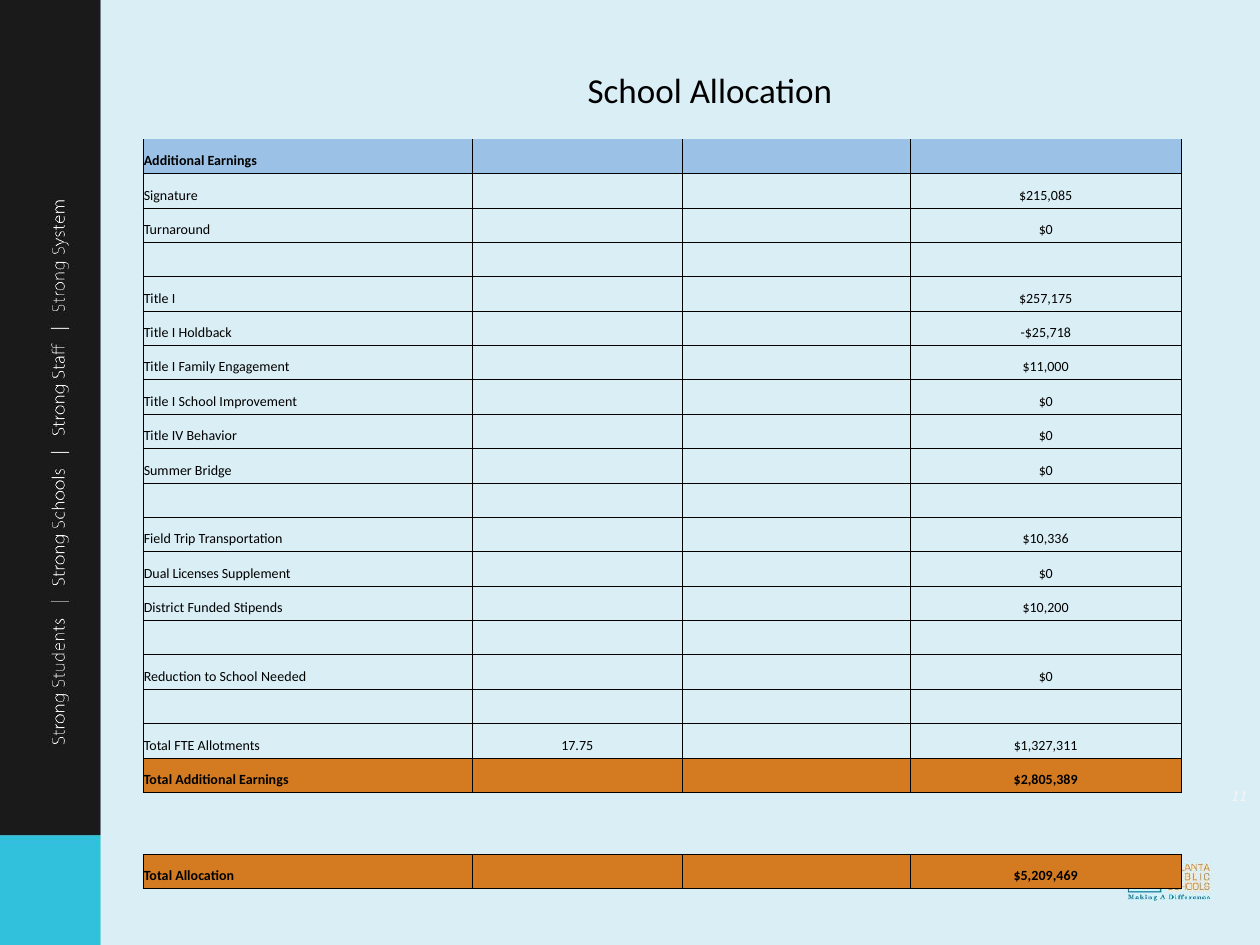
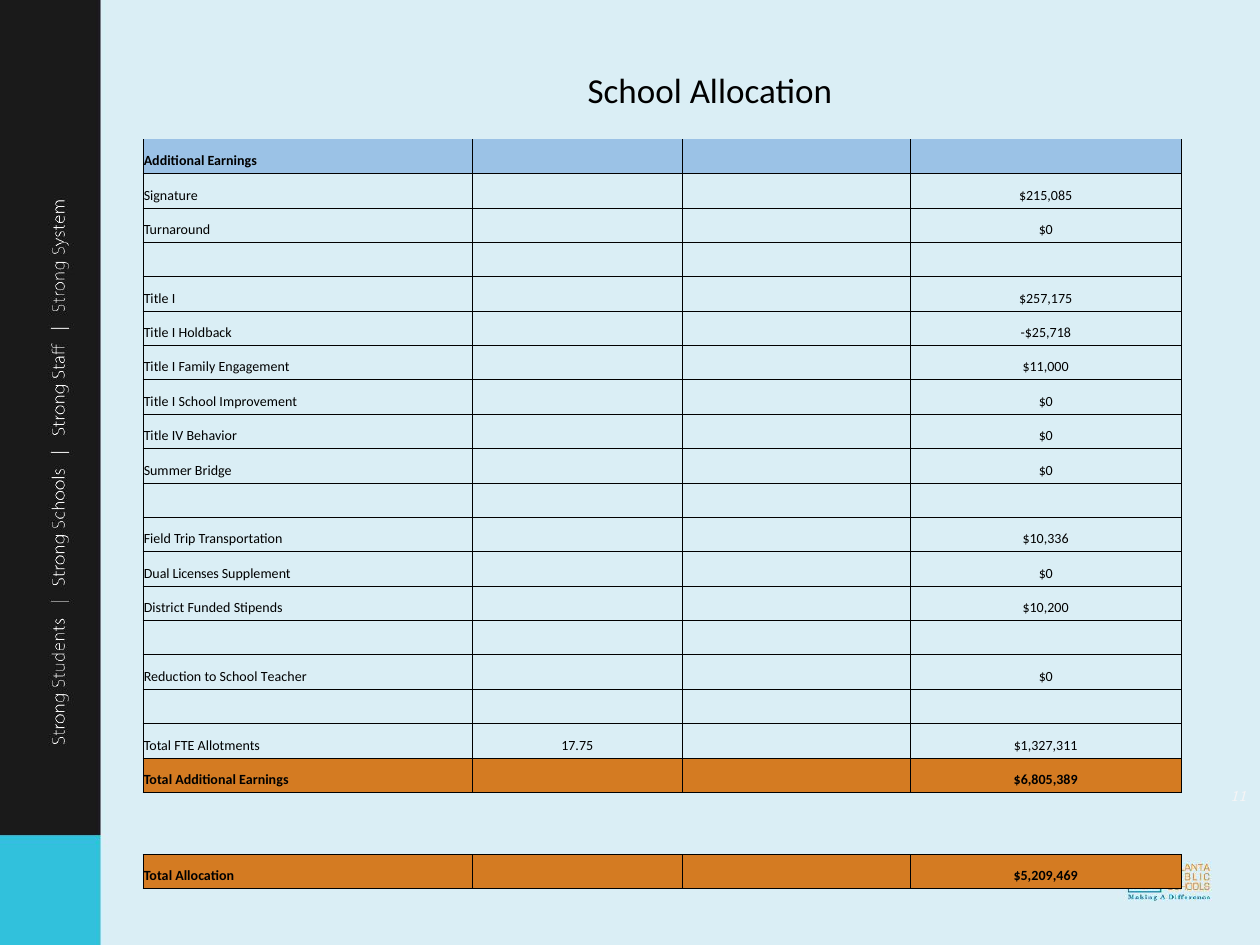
Needed: Needed -> Teacher
$2,805,389: $2,805,389 -> $6,805,389
